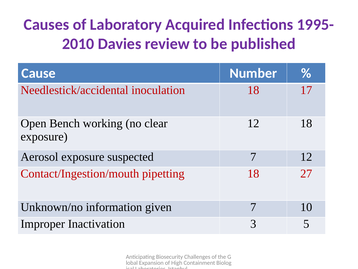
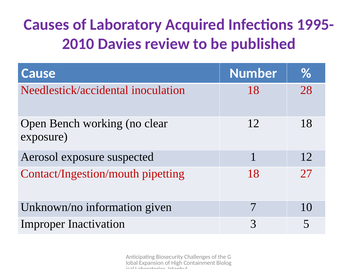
17: 17 -> 28
suspected 7: 7 -> 1
